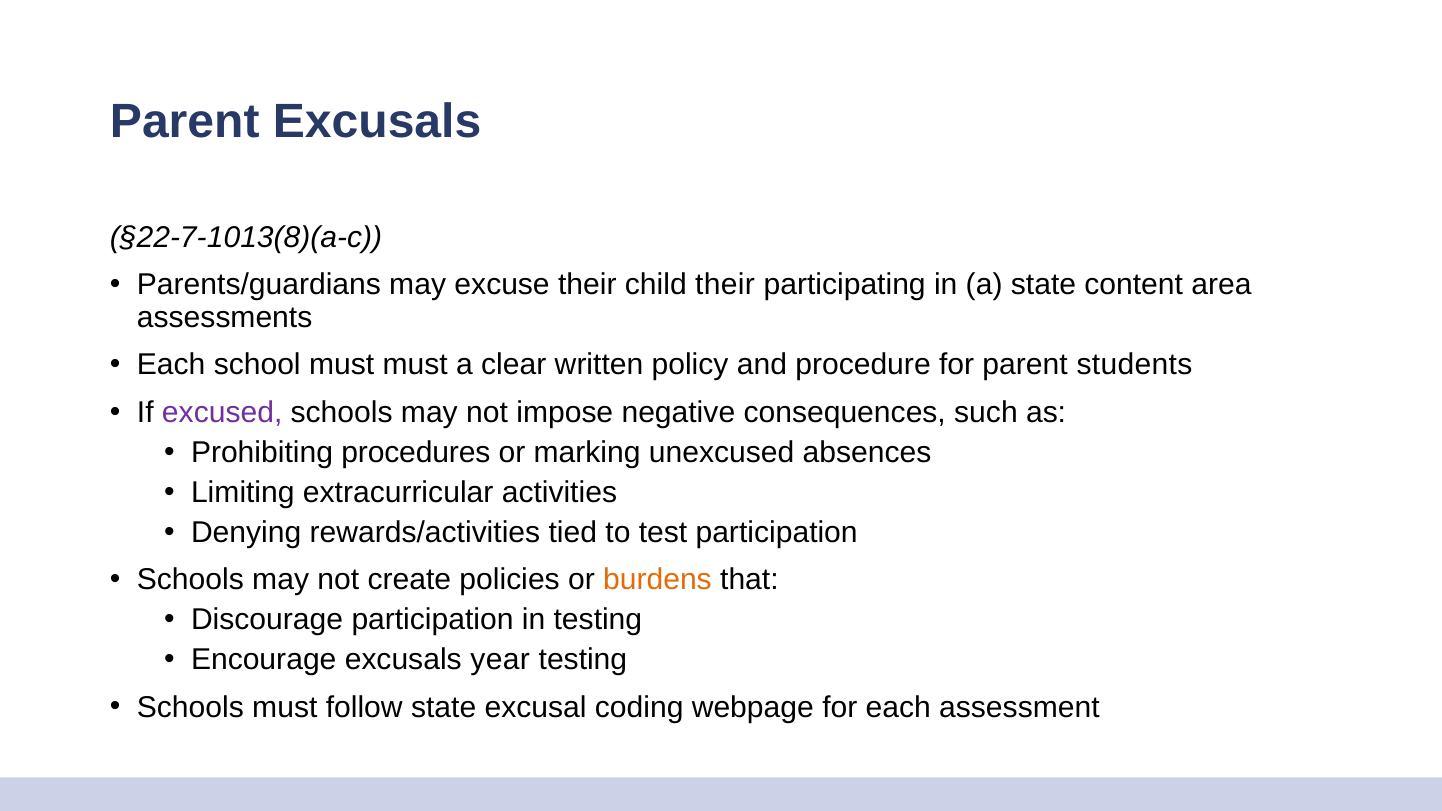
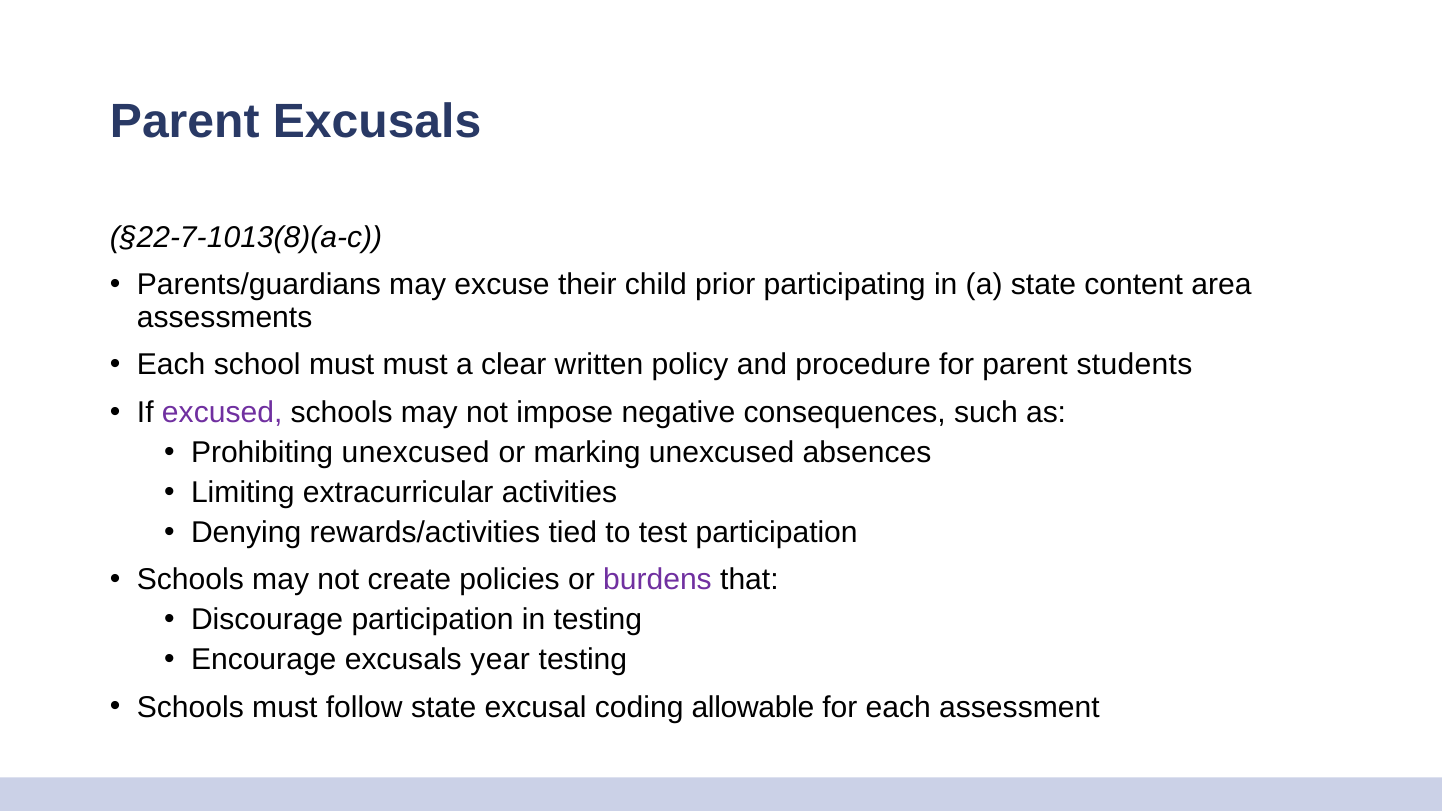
child their: their -> prior
Prohibiting procedures: procedures -> unexcused
burdens colour: orange -> purple
webpage: webpage -> allowable
